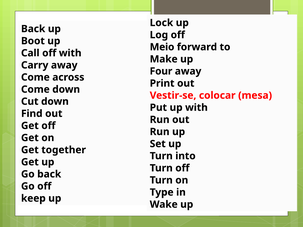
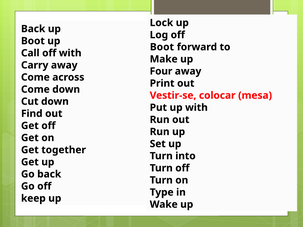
Meio at (162, 47): Meio -> Boot
